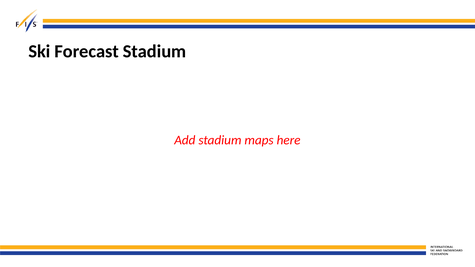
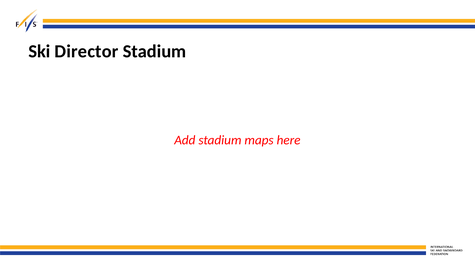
Forecast: Forecast -> Director
